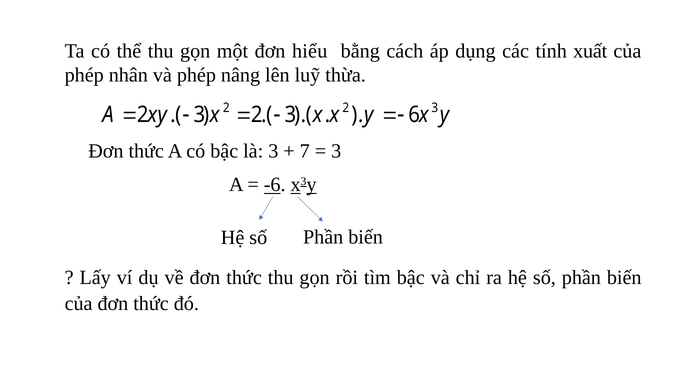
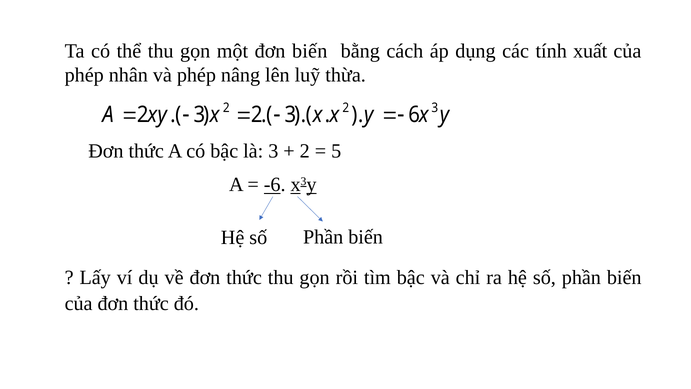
đơn hiểu: hiểu -> biến
7 at (305, 151): 7 -> 2
3 at (336, 151): 3 -> 5
